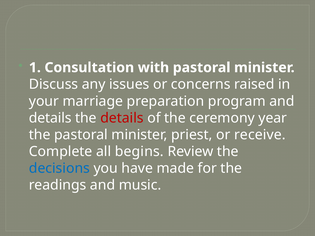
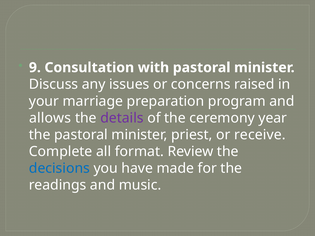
1: 1 -> 9
details at (50, 118): details -> allows
details at (122, 118) colour: red -> purple
begins: begins -> format
